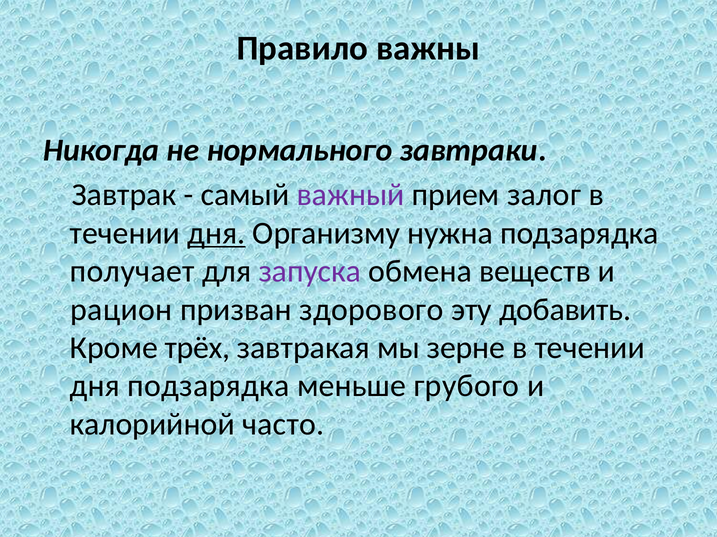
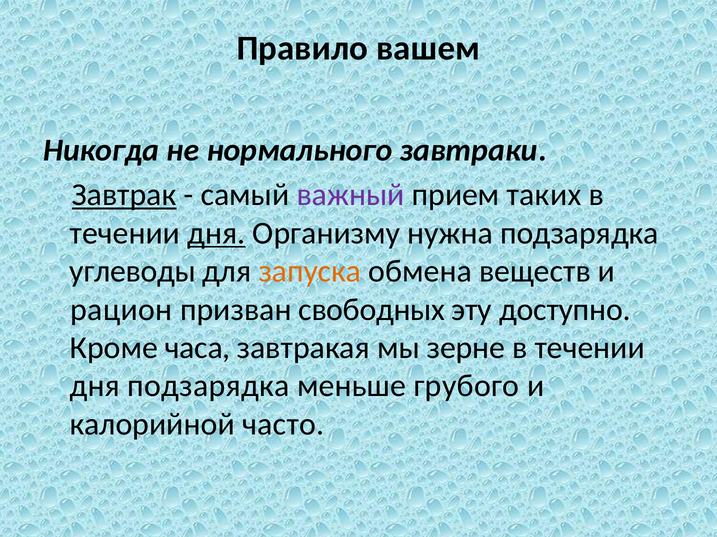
важны: важны -> вашем
Завтрак underline: none -> present
залог: залог -> таких
получает: получает -> углеводы
запуска colour: purple -> orange
здорового: здорового -> свободных
добавить: добавить -> доступно
трёх: трёх -> часа
